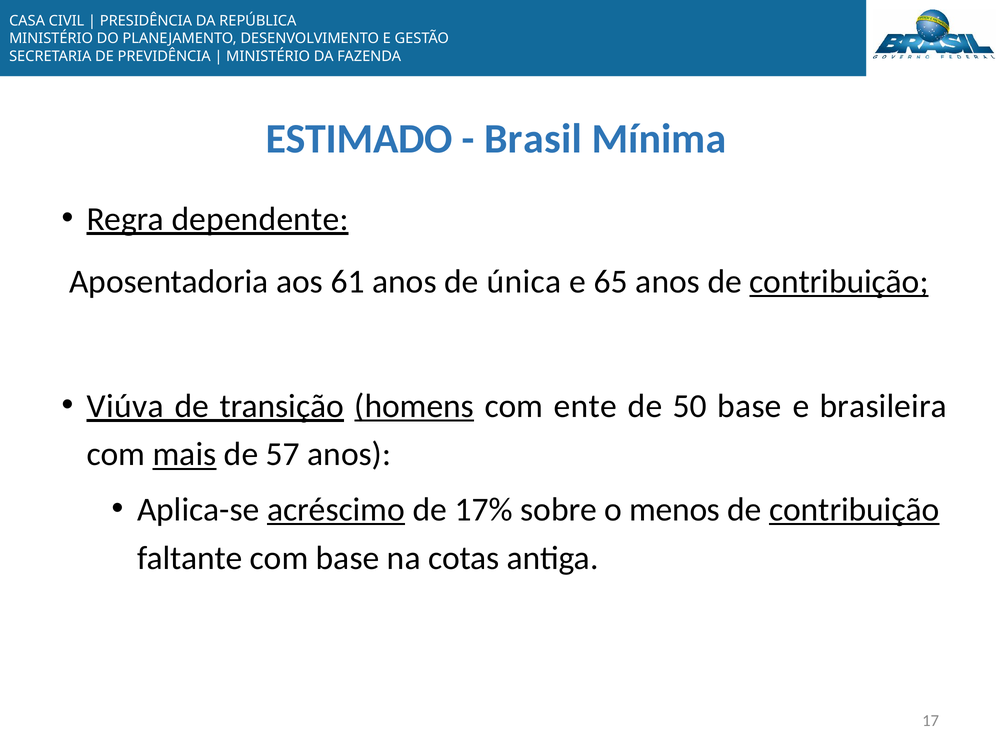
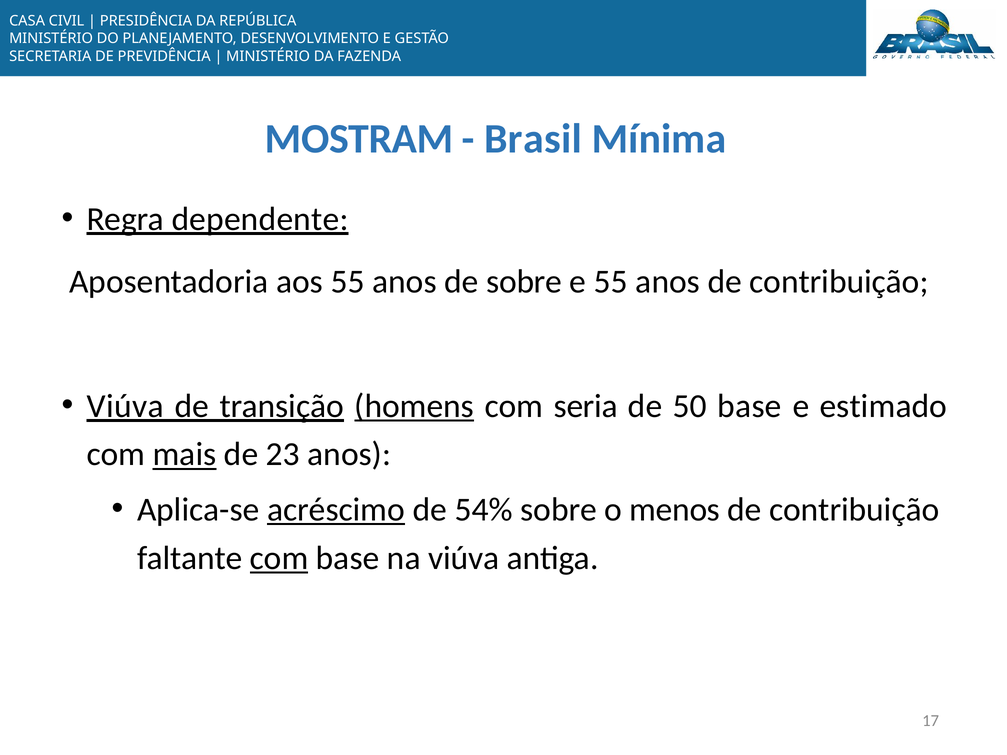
ESTIMADO: ESTIMADO -> MOSTRAM
aos 61: 61 -> 55
de única: única -> sobre
e 65: 65 -> 55
contribuição at (839, 282) underline: present -> none
ente: ente -> seria
brasileira: brasileira -> estimado
57: 57 -> 23
17%: 17% -> 54%
contribuição at (854, 510) underline: present -> none
com at (279, 558) underline: none -> present
na cotas: cotas -> viúva
